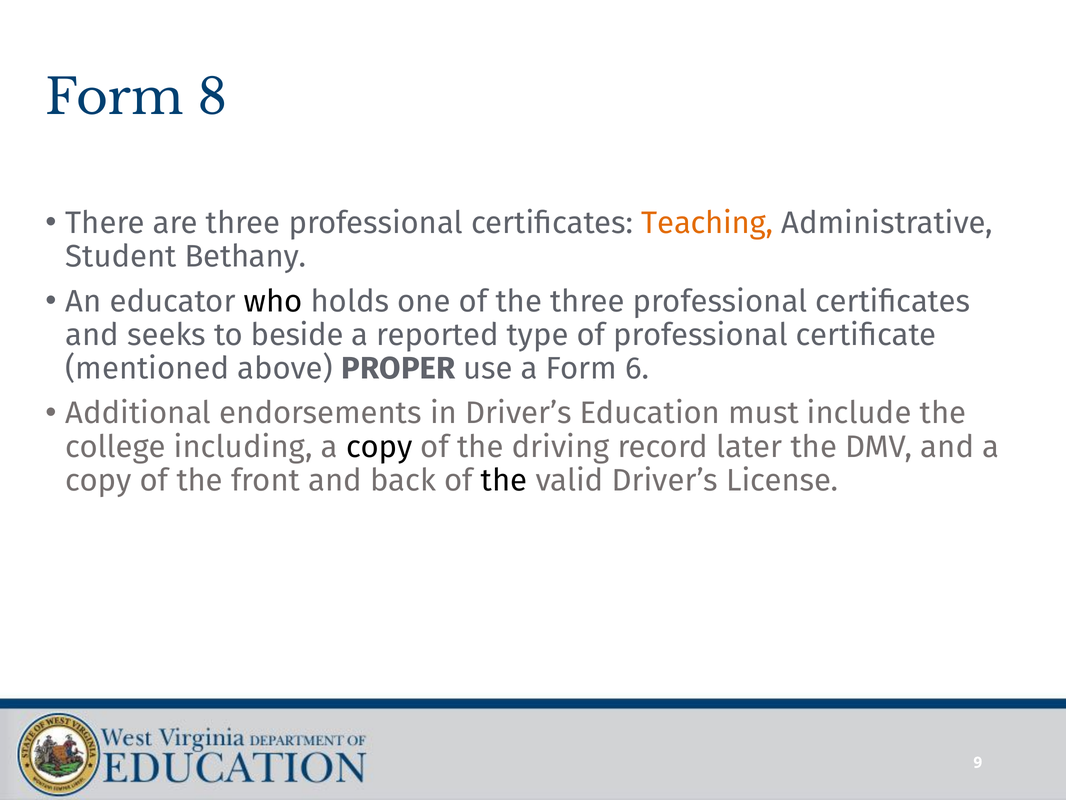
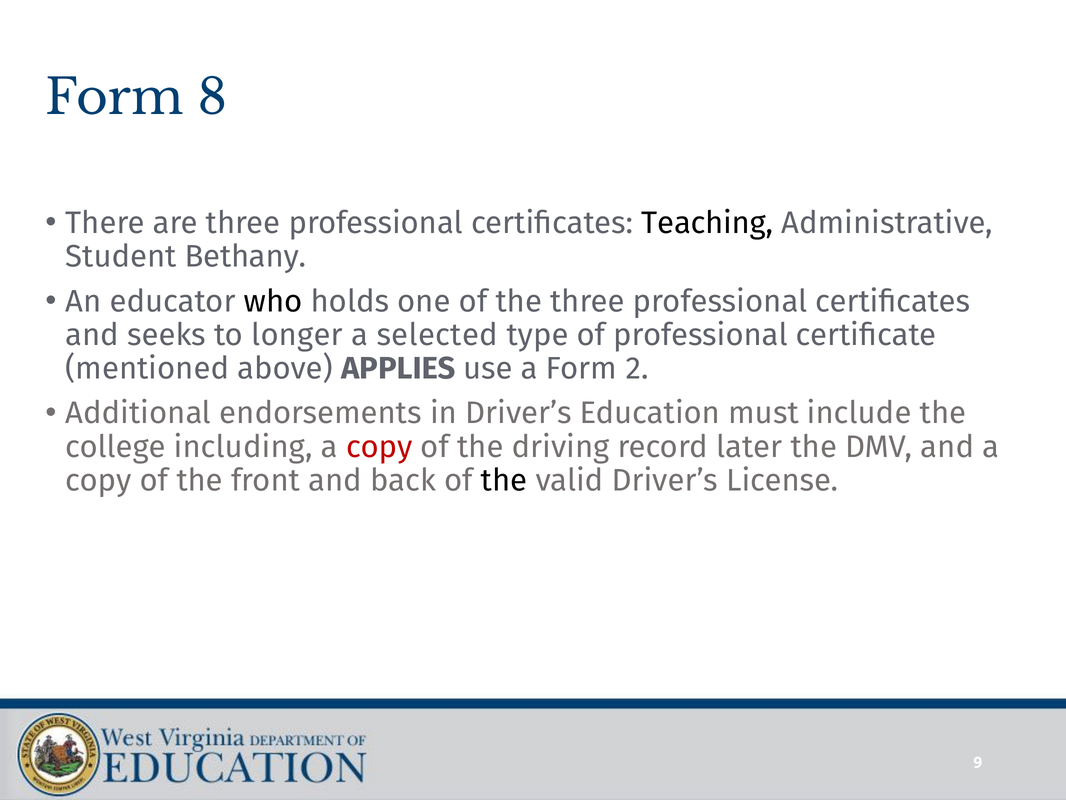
Teaching colour: orange -> black
beside: beside -> longer
reported: reported -> selected
PROPER: PROPER -> APPLIES
6: 6 -> 2
copy at (379, 447) colour: black -> red
